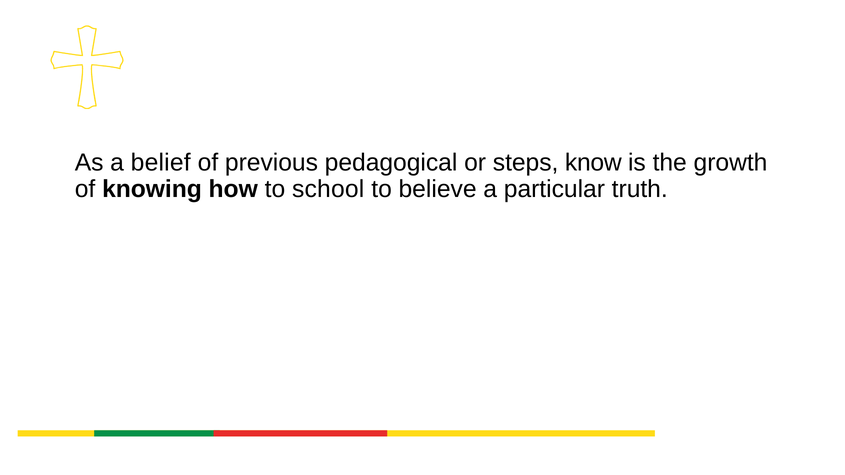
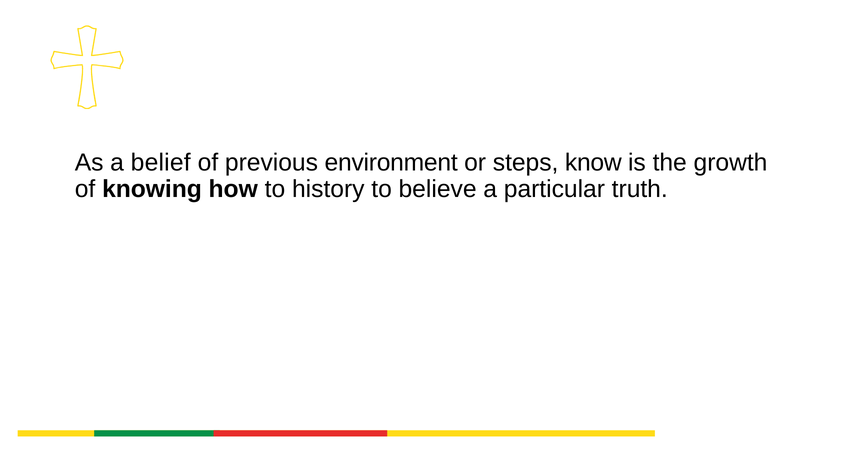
pedagogical: pedagogical -> environment
school: school -> history
